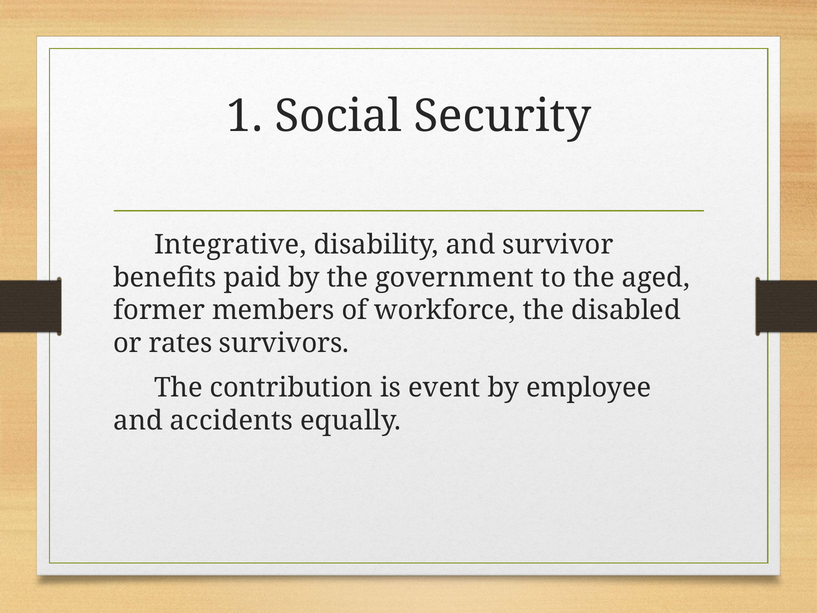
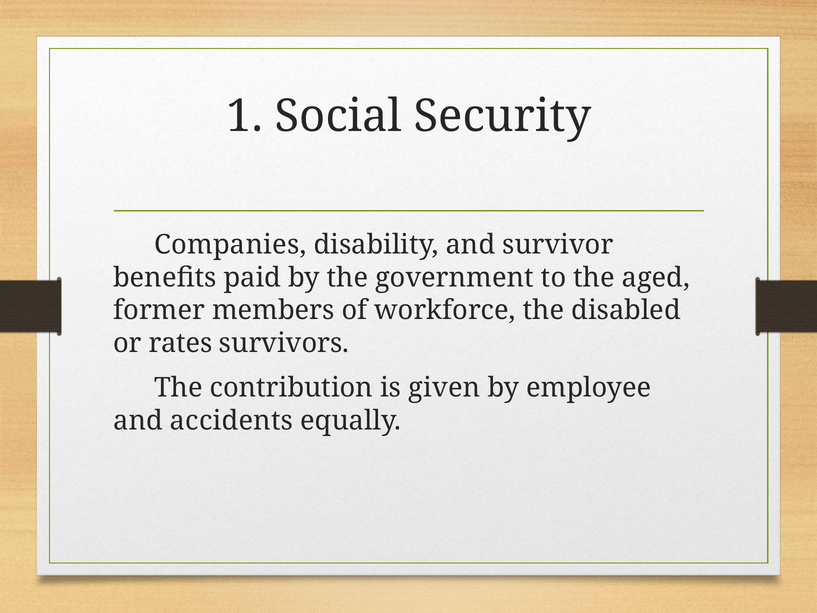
Integrative: Integrative -> Companies
event: event -> given
